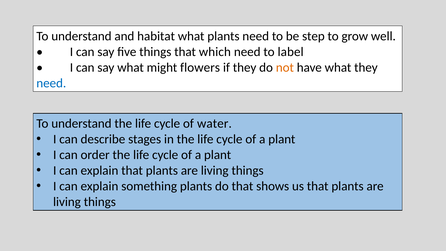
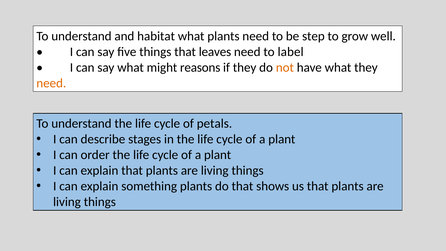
which: which -> leaves
flowers: flowers -> reasons
need at (51, 83) colour: blue -> orange
water: water -> petals
